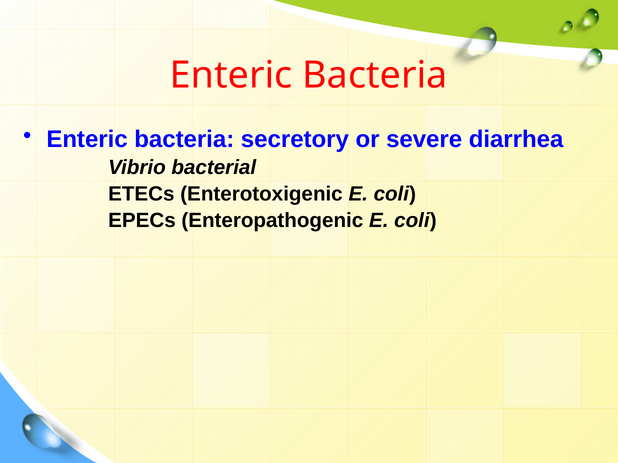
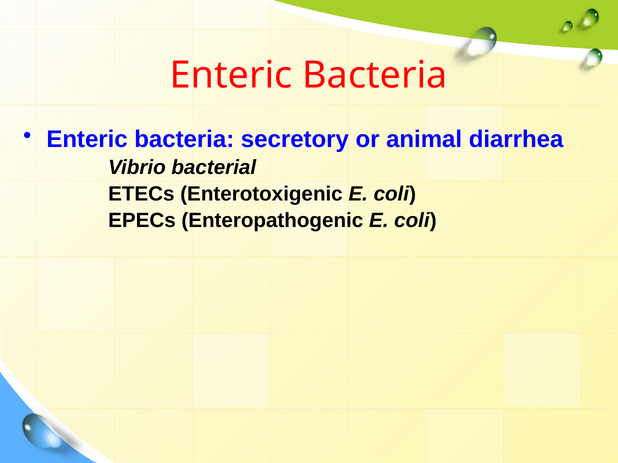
severe: severe -> animal
